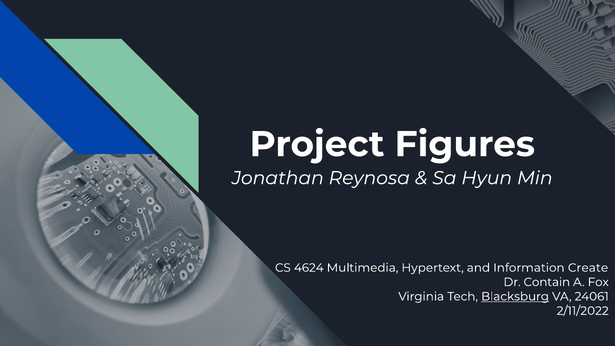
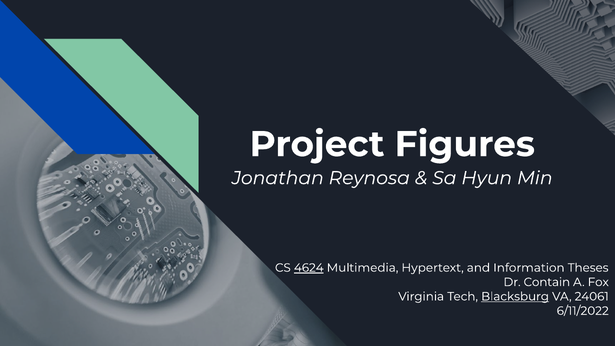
4624 underline: none -> present
Create: Create -> Theses
2/11/2022: 2/11/2022 -> 6/11/2022
